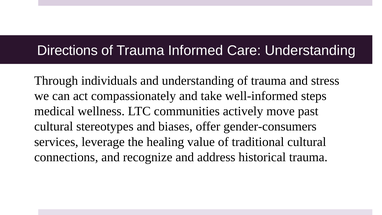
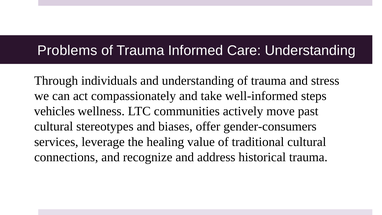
Directions: Directions -> Problems
medical: medical -> vehicles
